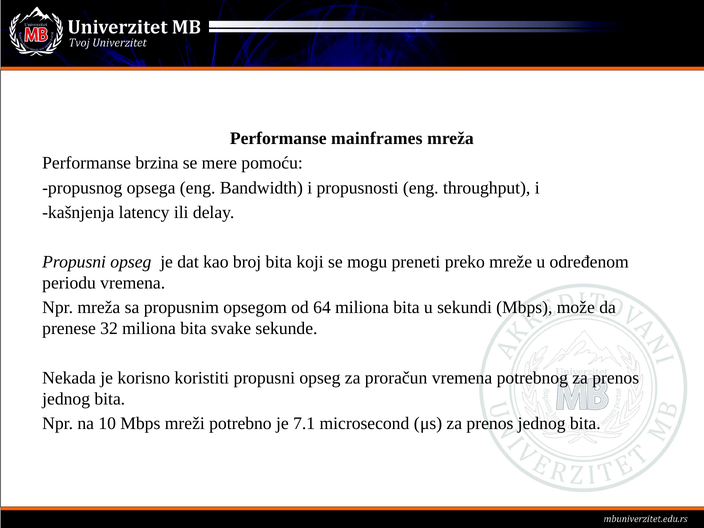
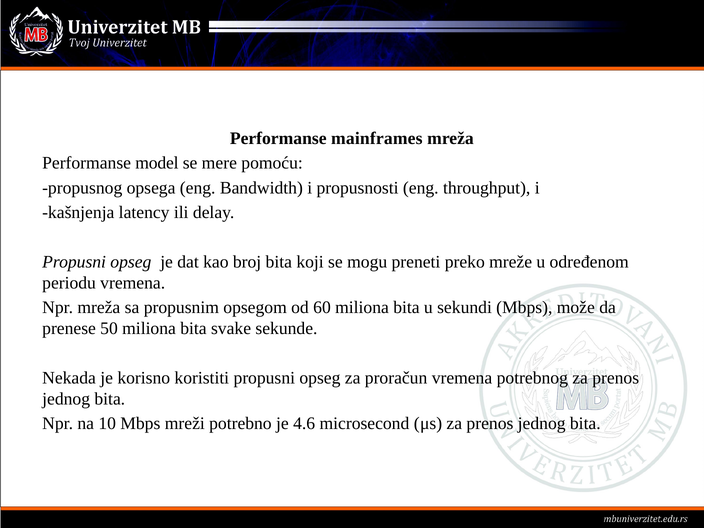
brzina: brzina -> model
64: 64 -> 60
32: 32 -> 50
7.1: 7.1 -> 4.6
